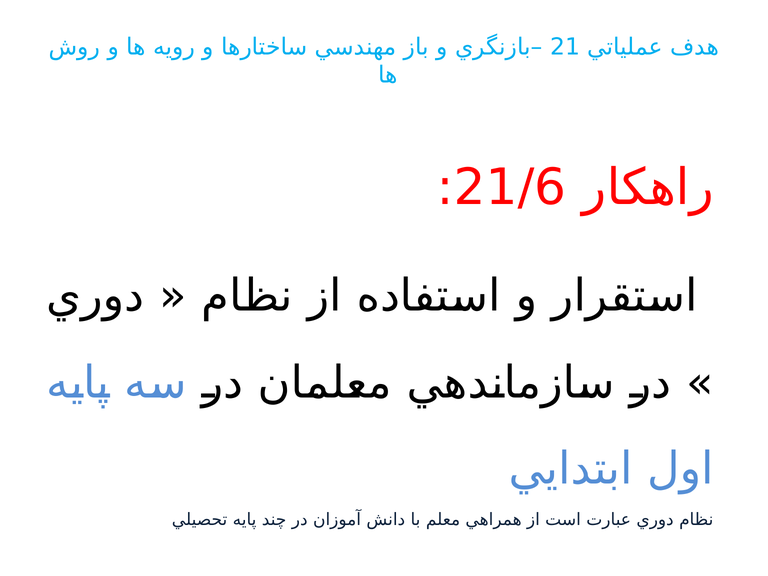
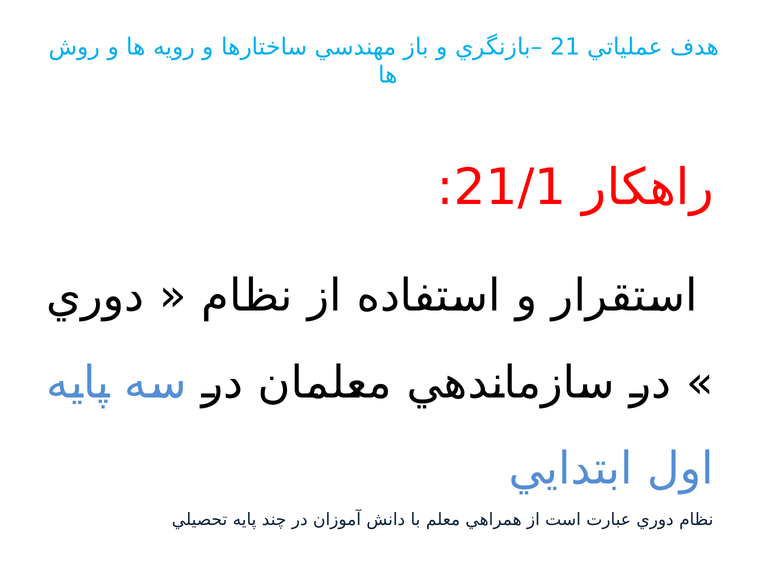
21/6: 21/6 -> 21/1
